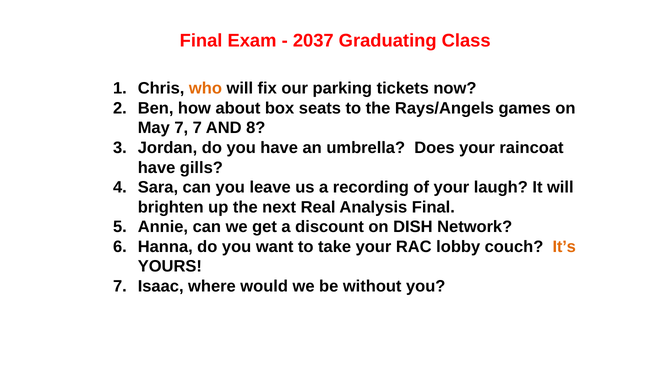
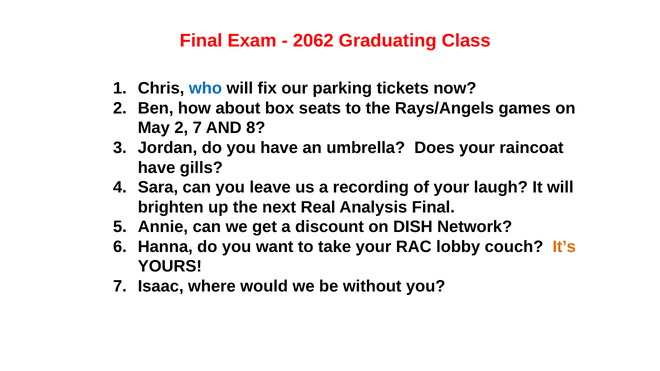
2037: 2037 -> 2062
who colour: orange -> blue
May 7: 7 -> 2
